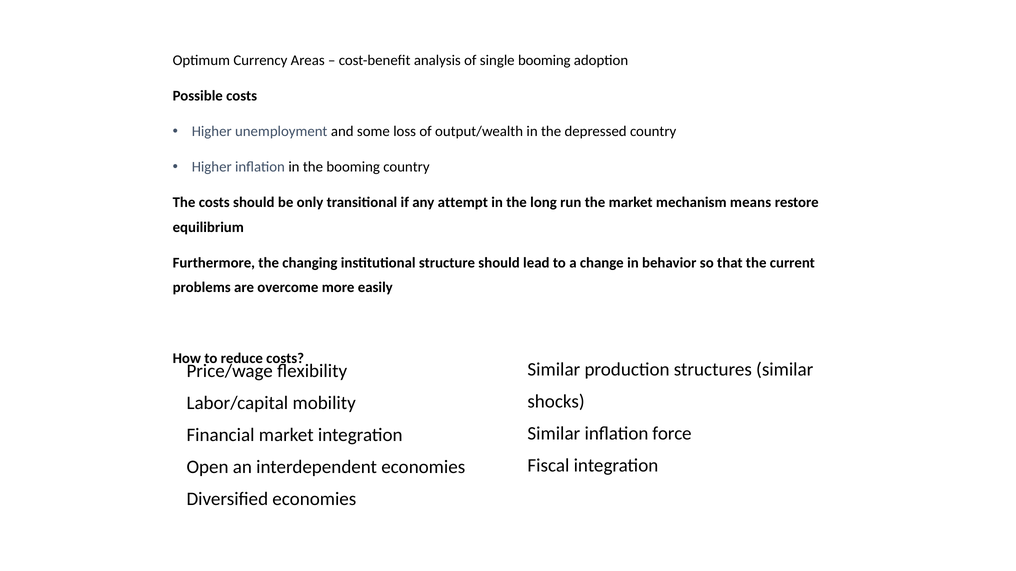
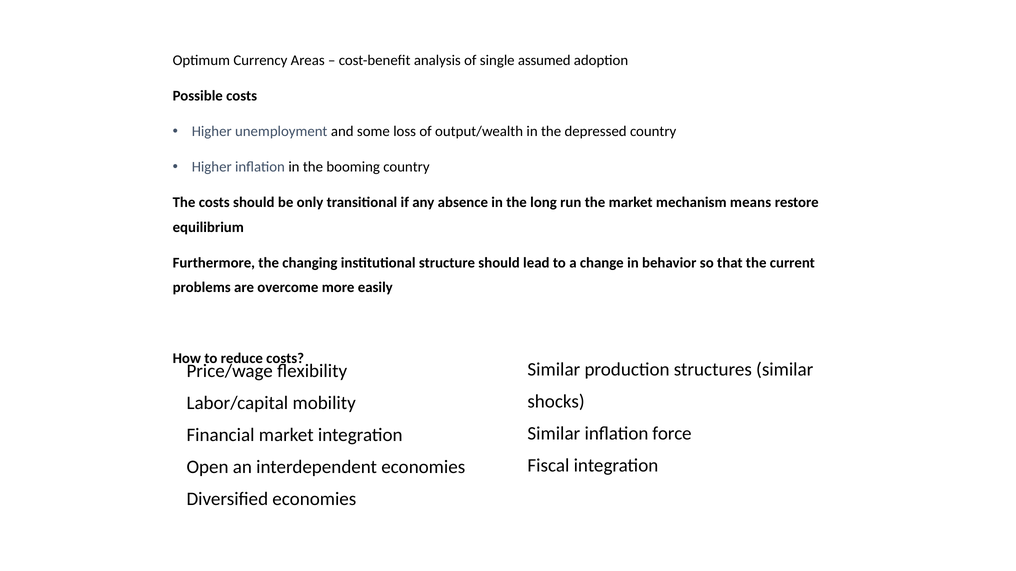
single booming: booming -> assumed
attempt: attempt -> absence
